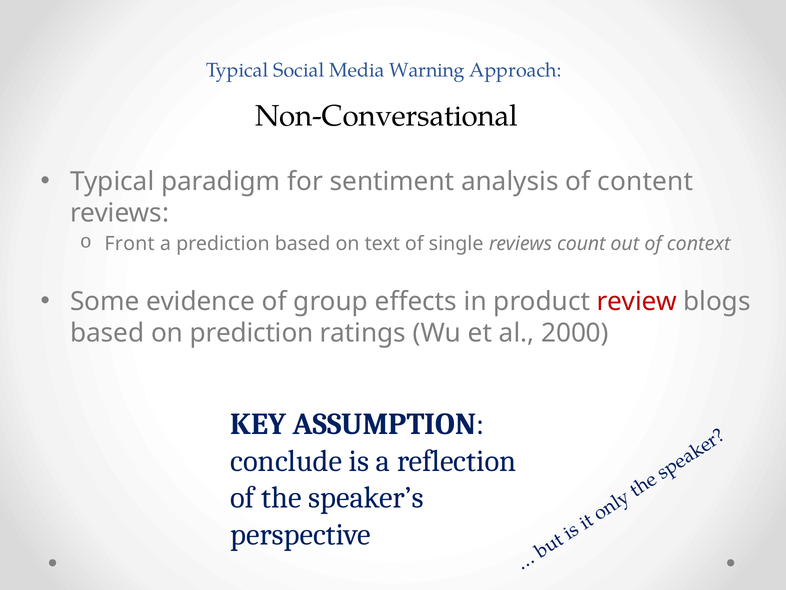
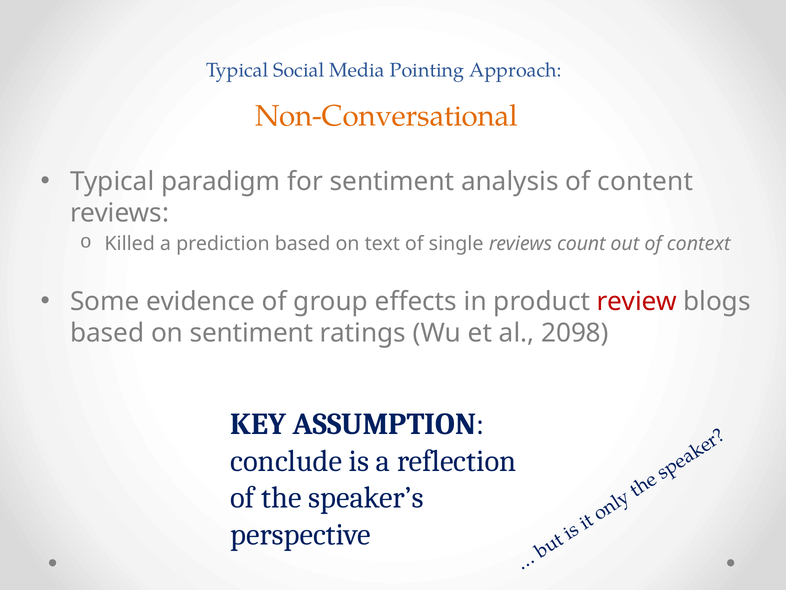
Warning: Warning -> Pointing
Non-Conversational colour: black -> orange
Front: Front -> Killed
on prediction: prediction -> sentiment
2000: 2000 -> 2098
